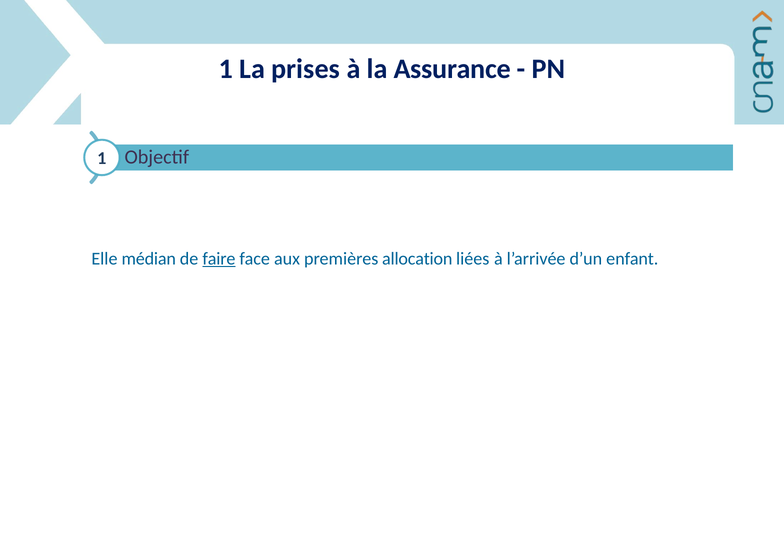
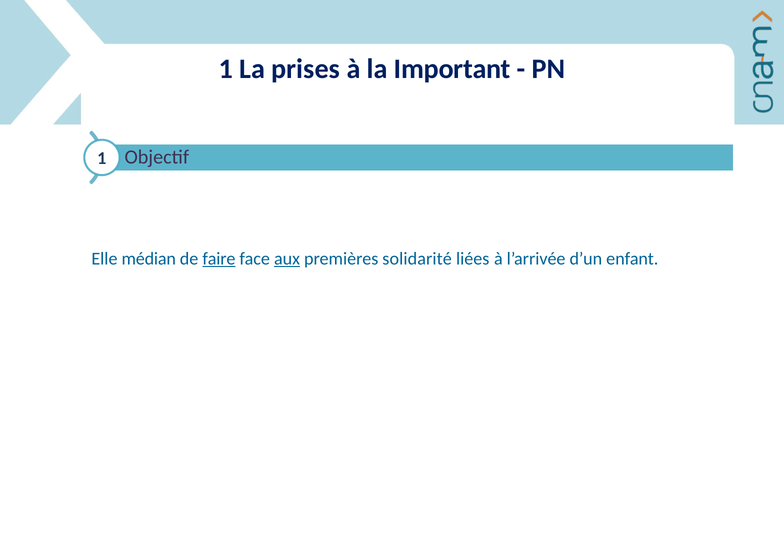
Assurance: Assurance -> Important
aux underline: none -> present
allocation: allocation -> solidarité
